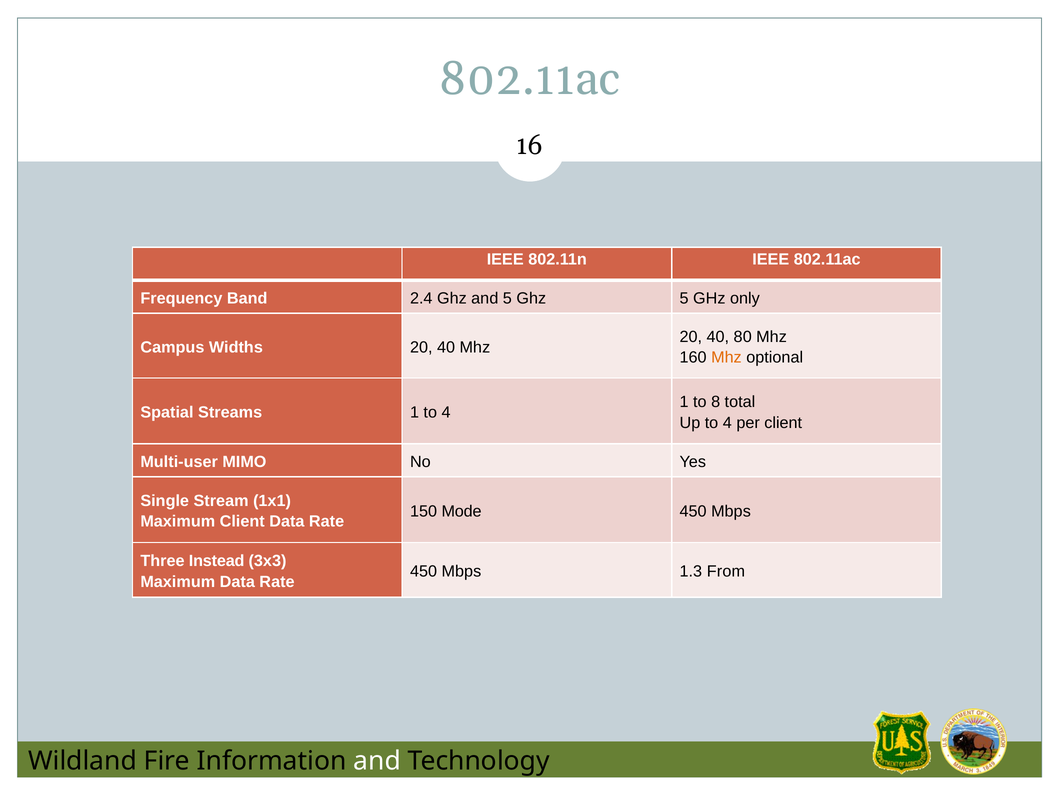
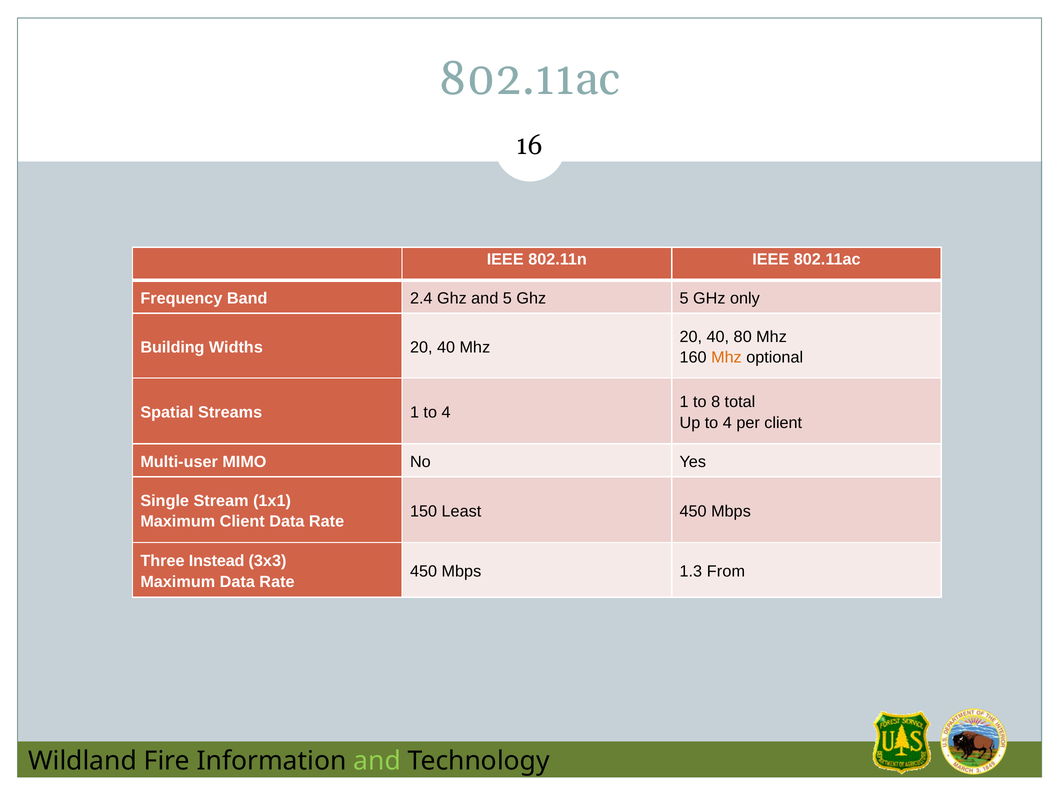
Campus: Campus -> Building
Mode: Mode -> Least
and at (377, 761) colour: white -> light green
